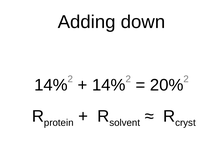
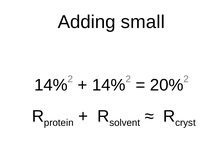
down: down -> small
